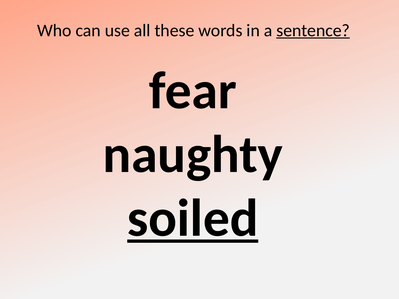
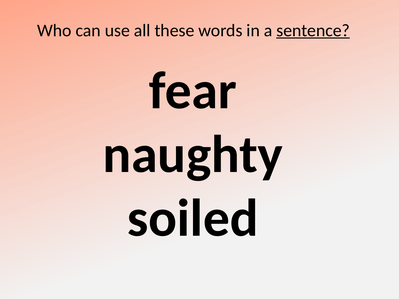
soiled underline: present -> none
